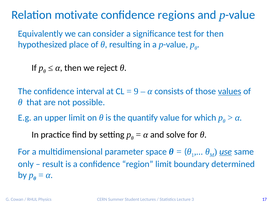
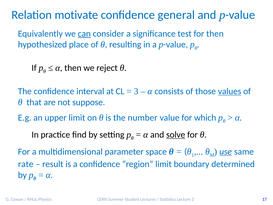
regions: regions -> general
can underline: none -> present
9 at (136, 91): 9 -> 3
possible: possible -> suppose
quantify: quantify -> number
solve underline: none -> present
only: only -> rate
